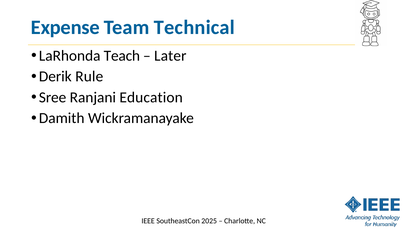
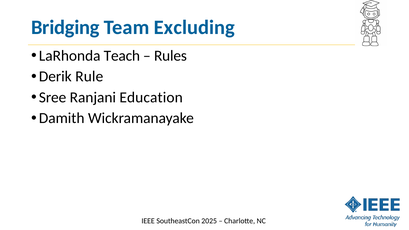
Expense: Expense -> Bridging
Technical: Technical -> Excluding
Later: Later -> Rules
